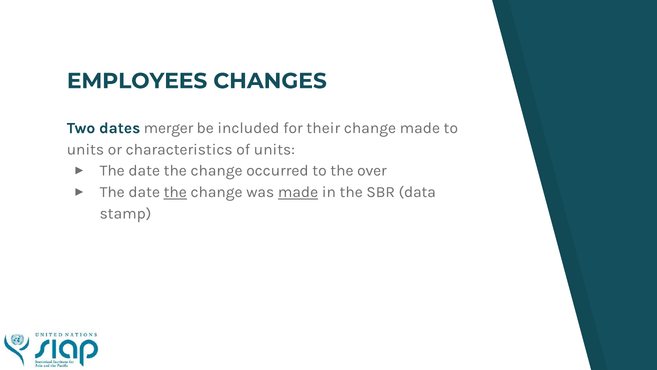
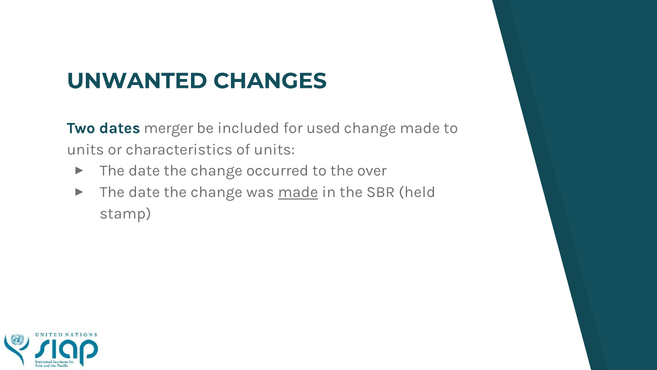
EMPLOYEES: EMPLOYEES -> UNWANTED
their: their -> used
the at (175, 192) underline: present -> none
data: data -> held
